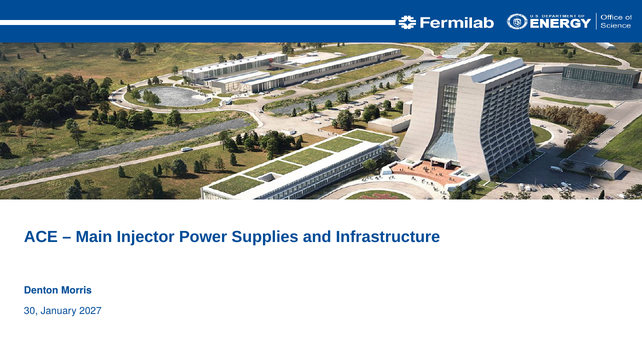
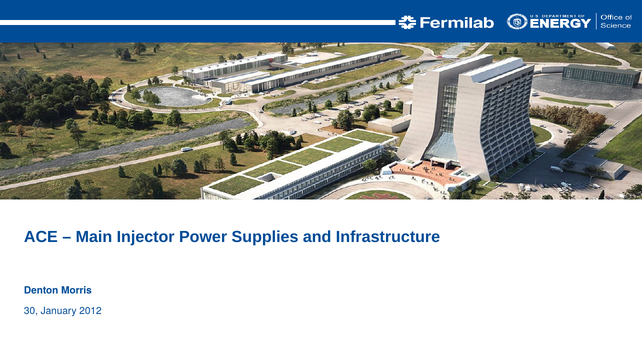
2027: 2027 -> 2012
